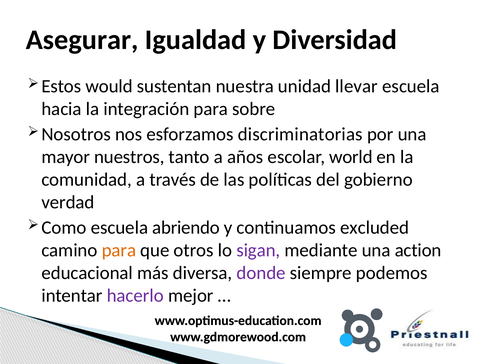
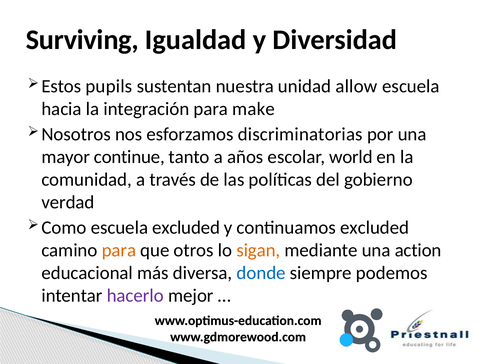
Asegurar: Asegurar -> Surviving
would: would -> pupils
llevar: llevar -> allow
sobre: sobre -> make
nuestros: nuestros -> continue
escuela abriendo: abriendo -> excluded
sigan colour: purple -> orange
donde colour: purple -> blue
